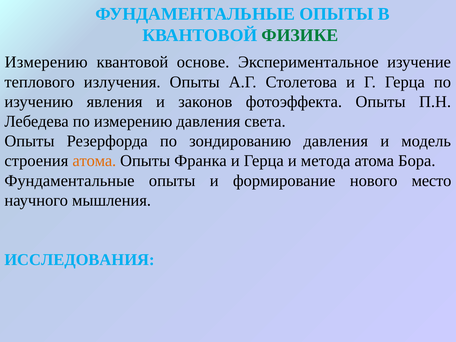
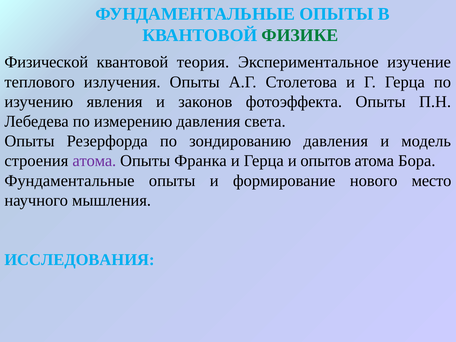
Измерению at (46, 62): Измерению -> Физической
основе: основе -> теория
атома at (94, 161) colour: orange -> purple
метода: метода -> опытов
